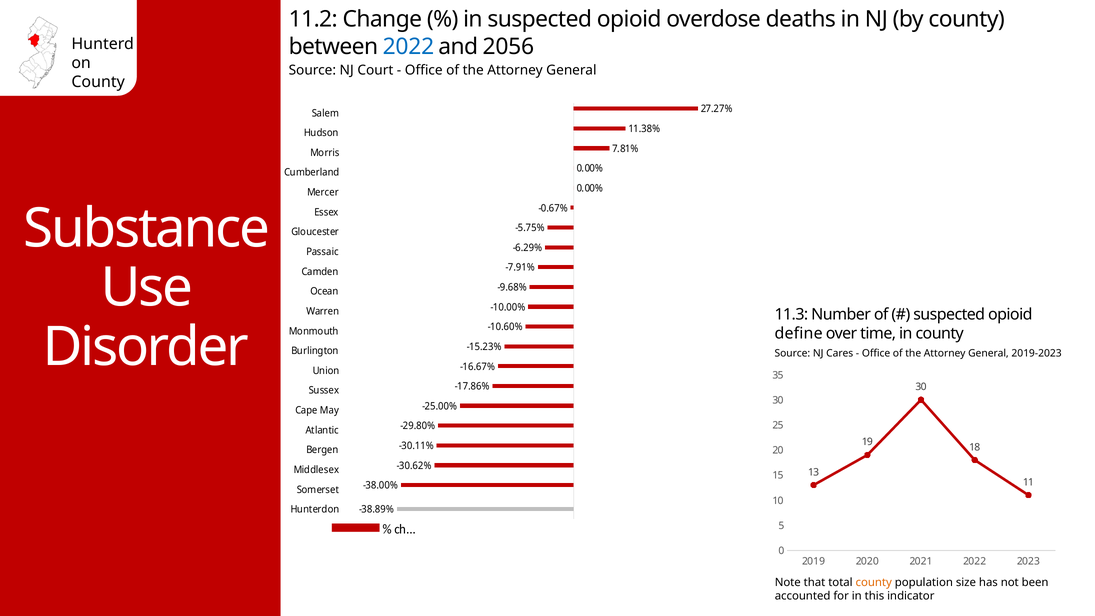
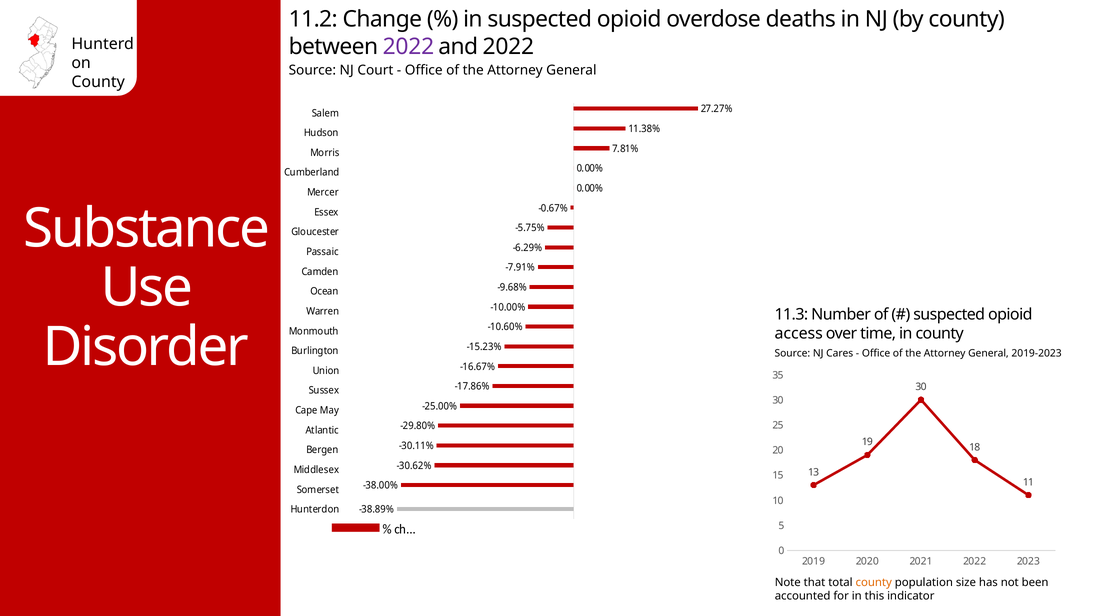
2022 at (408, 47) colour: blue -> purple
and 2056: 2056 -> 2022
define: define -> access
